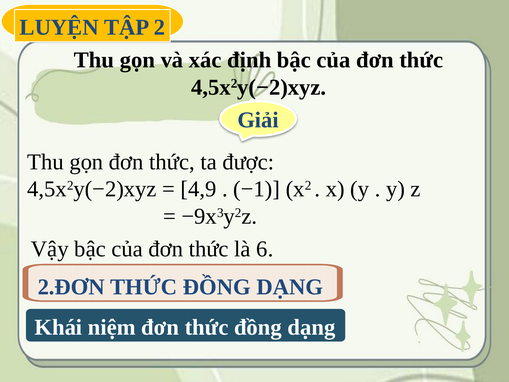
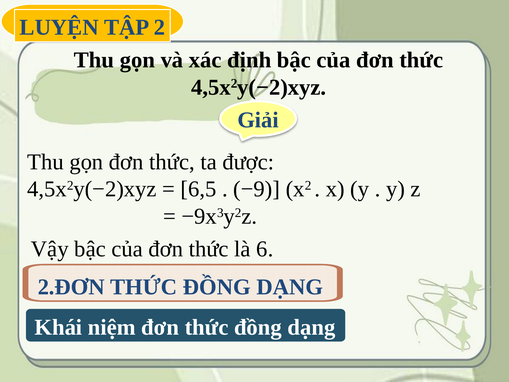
4,9: 4,9 -> 6,5
−1: −1 -> −9
